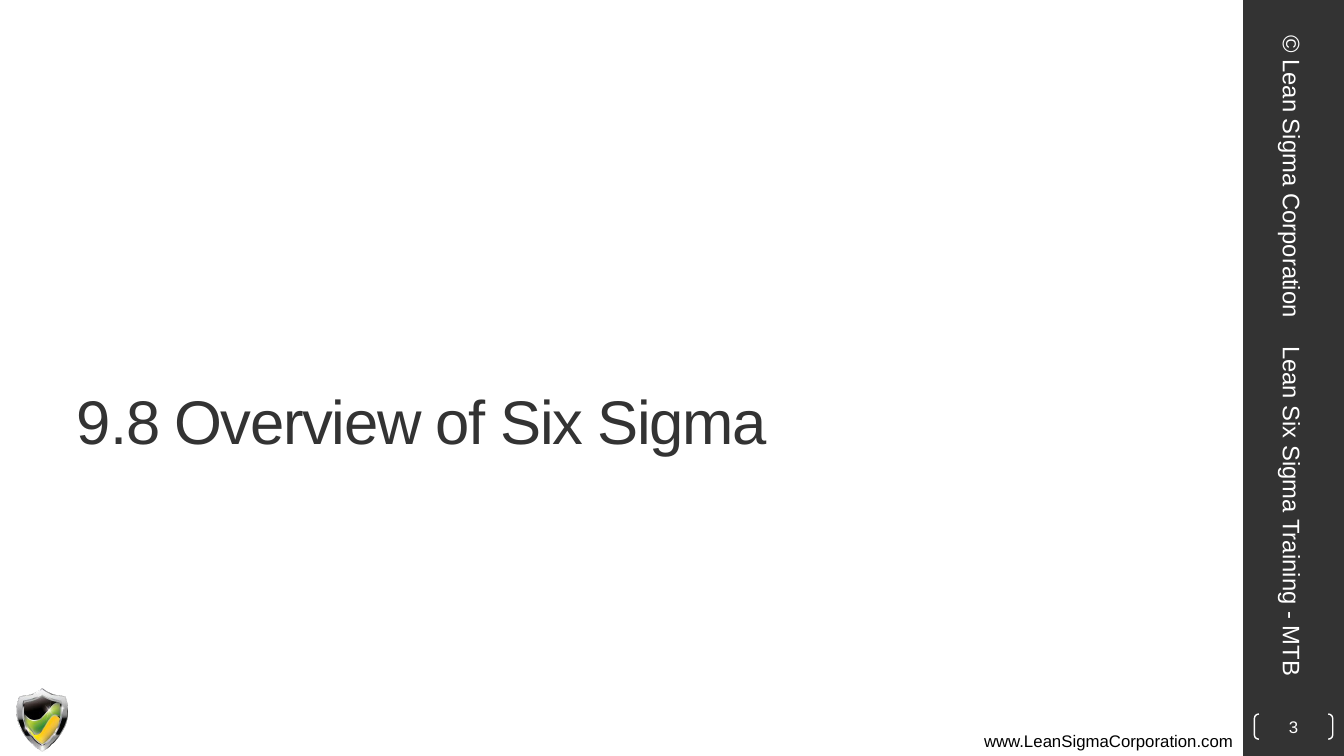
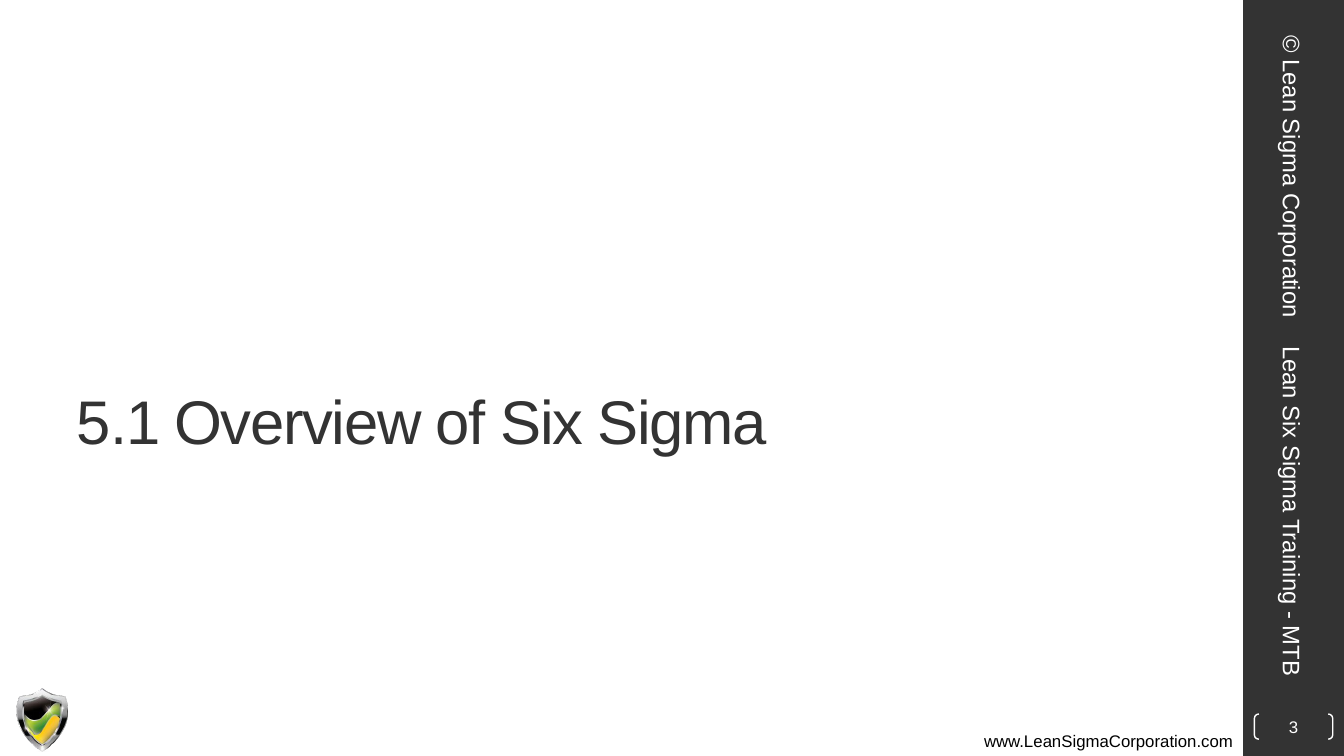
9.8: 9.8 -> 5.1
